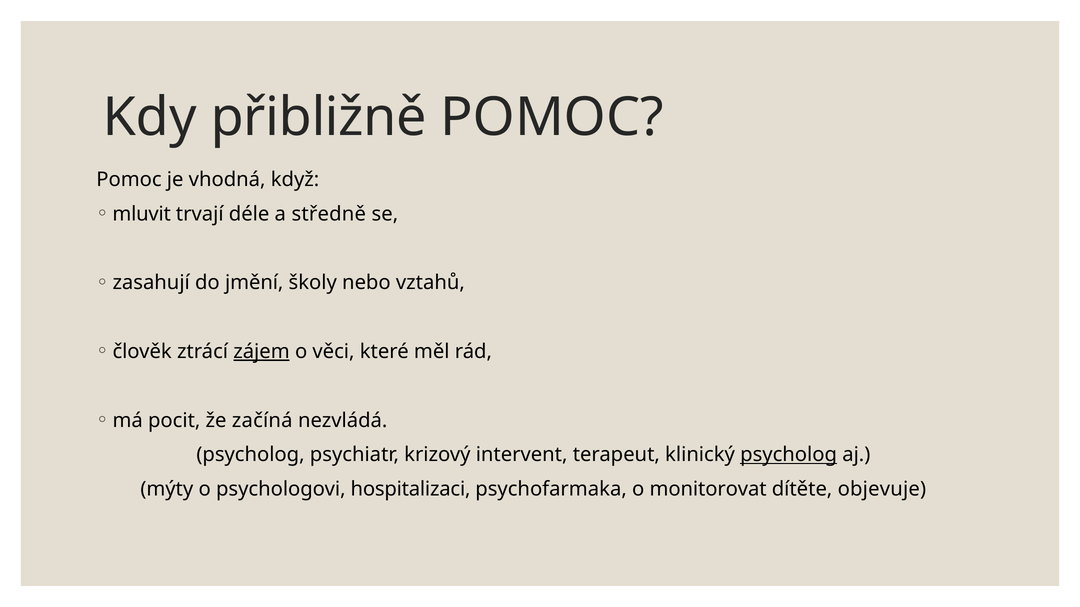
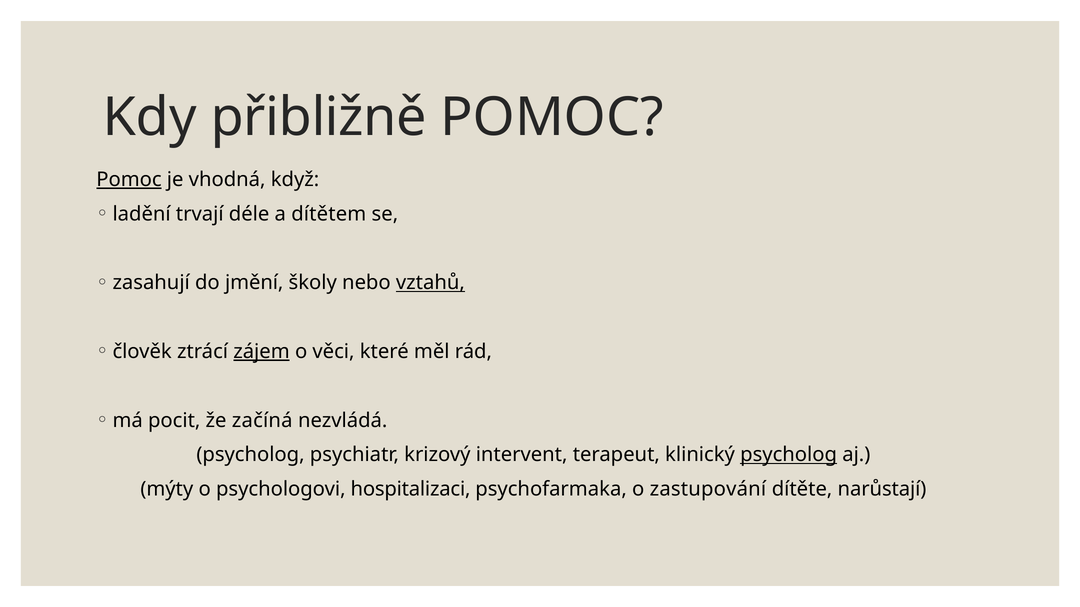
Pomoc at (129, 180) underline: none -> present
mluvit: mluvit -> ladění
středně: středně -> dítětem
vztahů underline: none -> present
monitorovat: monitorovat -> zastupování
objevuje: objevuje -> narůstají
